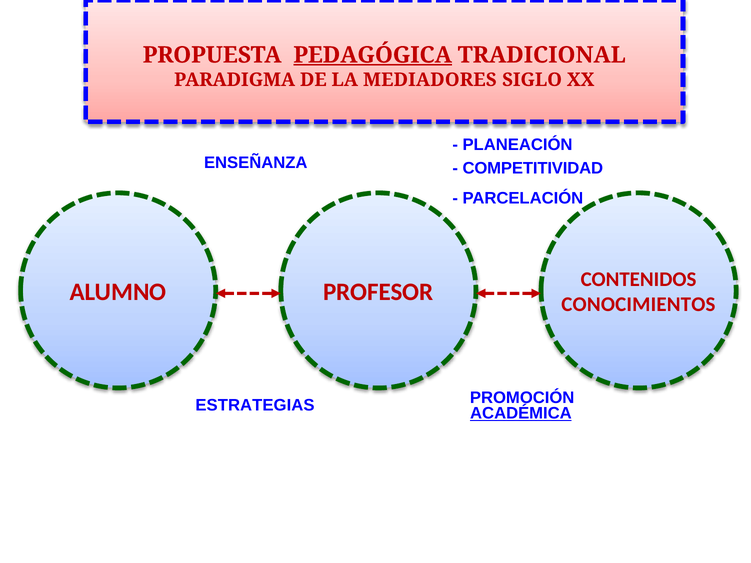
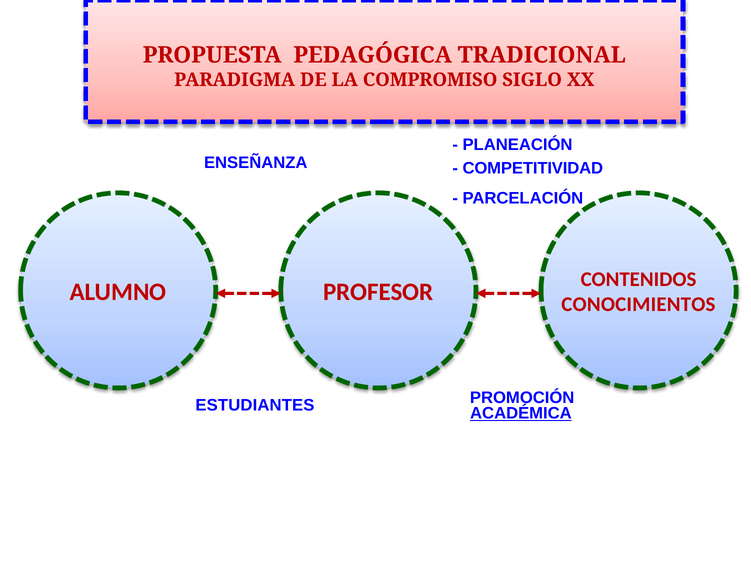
PEDAGÓGICA underline: present -> none
MEDIADORES: MEDIADORES -> COMPROMISO
ESTRATEGIAS: ESTRATEGIAS -> ESTUDIANTES
